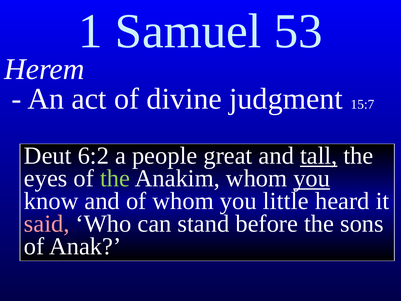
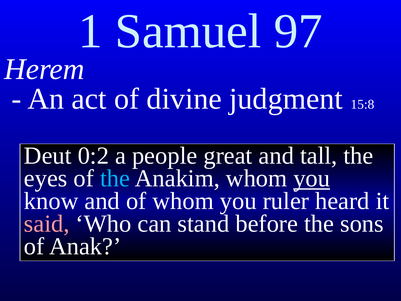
53: 53 -> 97
15:7: 15:7 -> 15:8
6:2: 6:2 -> 0:2
tall underline: present -> none
the at (115, 178) colour: light green -> light blue
little: little -> ruler
